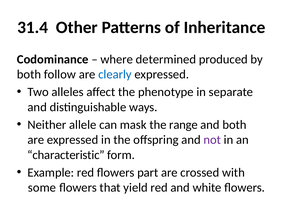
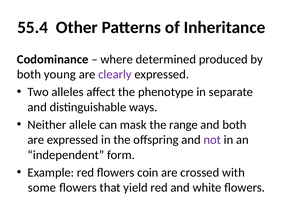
31.4: 31.4 -> 55.4
follow: follow -> young
clearly colour: blue -> purple
characteristic: characteristic -> independent
part: part -> coin
